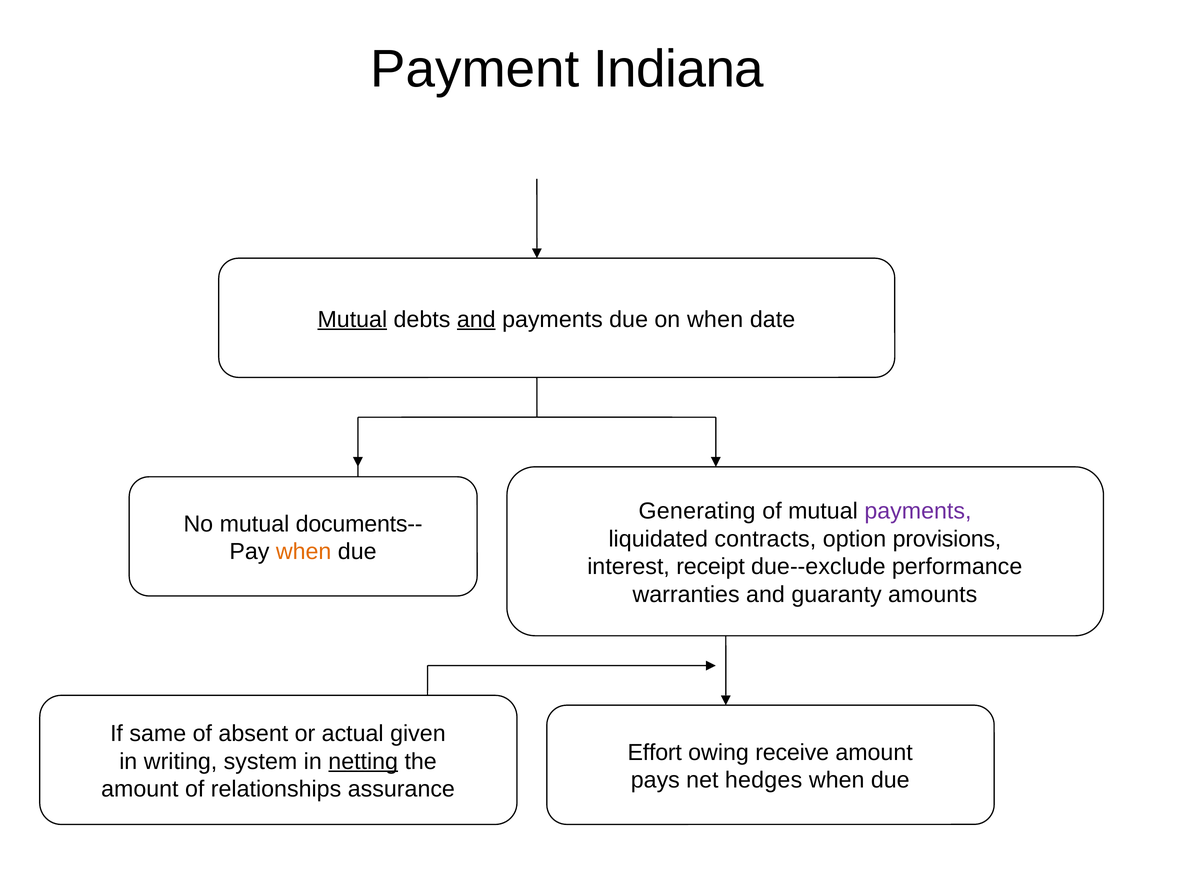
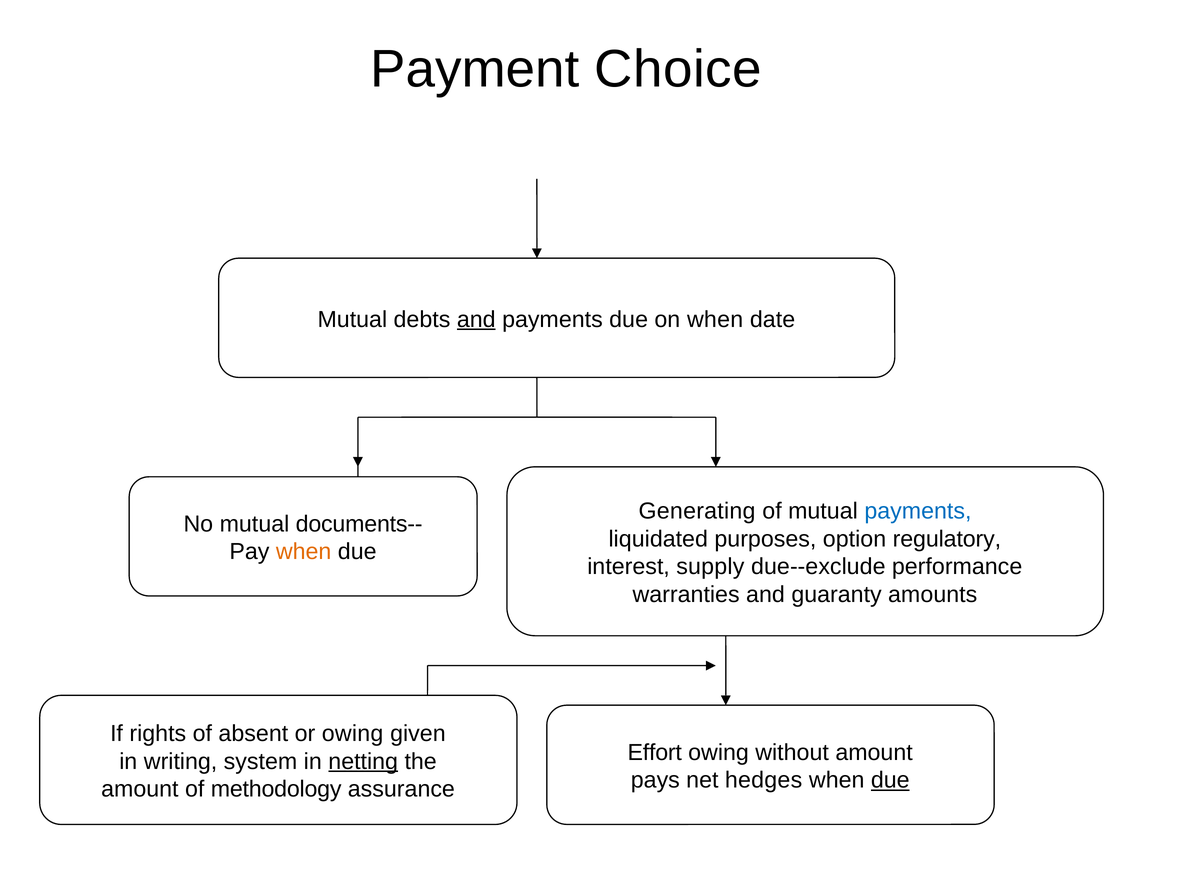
Indiana: Indiana -> Choice
Mutual at (352, 320) underline: present -> none
payments at (918, 512) colour: purple -> blue
contracts: contracts -> purposes
provisions: provisions -> regulatory
receipt: receipt -> supply
same: same -> rights
or actual: actual -> owing
receive: receive -> without
due at (890, 781) underline: none -> present
relationships: relationships -> methodology
